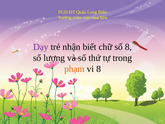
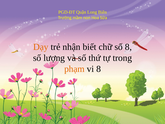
Dạy colour: purple -> orange
